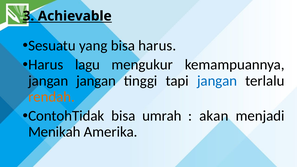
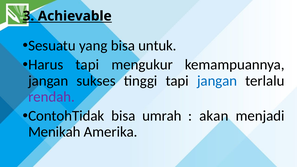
bisa harus: harus -> untuk
Harus lagu: lagu -> tapi
jangan jangan: jangan -> sukses
rendah colour: orange -> purple
